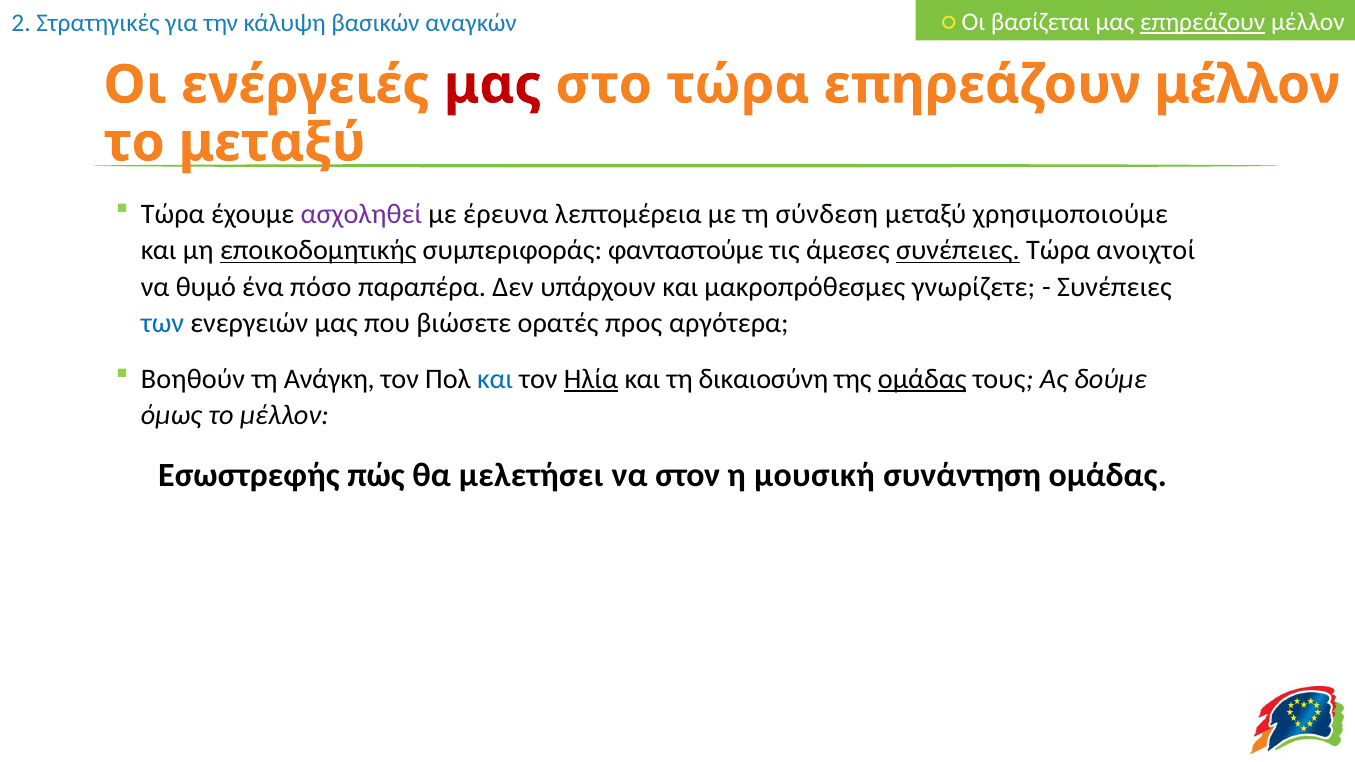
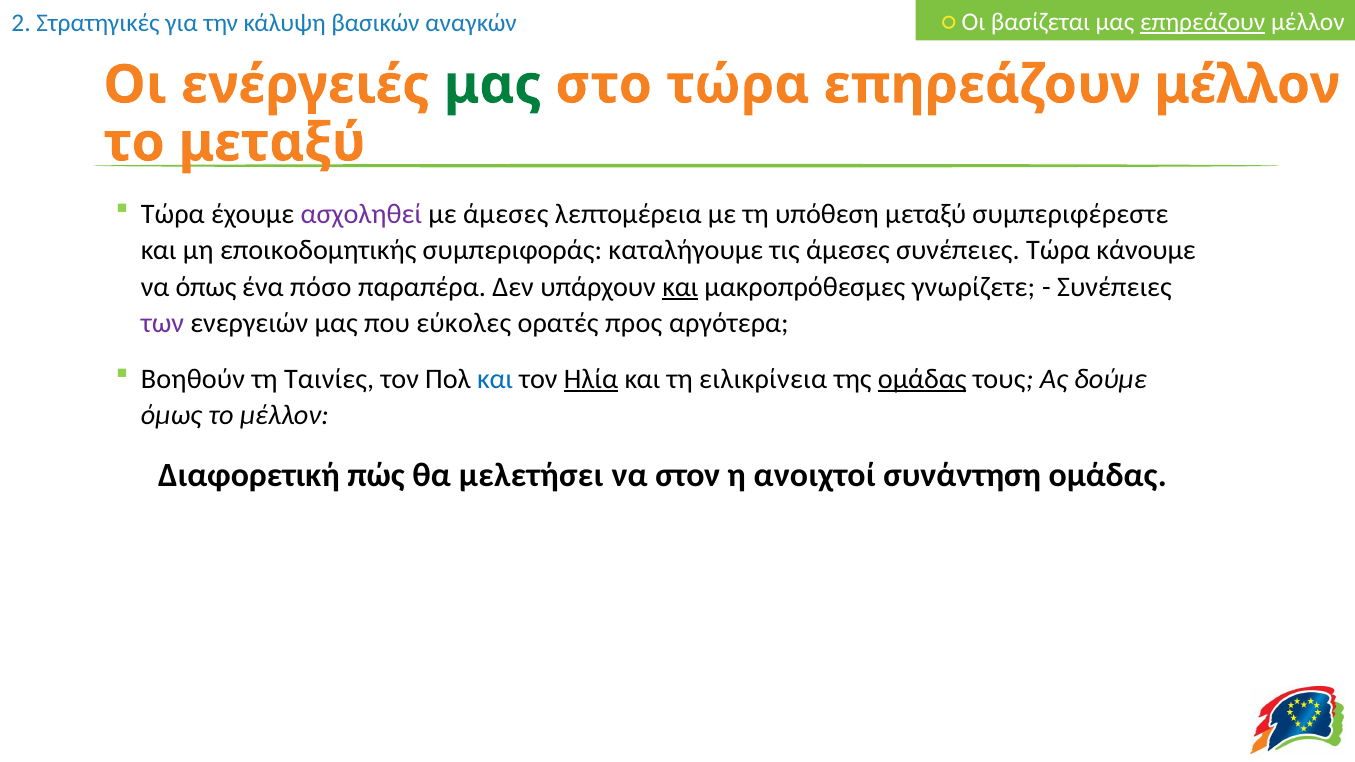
μας at (493, 85) colour: red -> green
με έρευνα: έρευνα -> άμεσες
σύνδεση: σύνδεση -> υπόθεση
χρησιμοποιούμε: χρησιμοποιούμε -> συμπεριφέρεστε
εποικοδομητικής underline: present -> none
φανταστούμε: φανταστούμε -> καταλήγουμε
συνέπειες at (958, 250) underline: present -> none
ανοιχτοί: ανοιχτοί -> κάνουμε
θυμό: θυμό -> όπως
και at (680, 287) underline: none -> present
των colour: blue -> purple
βιώσετε: βιώσετε -> εύκολες
Ανάγκη: Ανάγκη -> Ταινίες
δικαιοσύνη: δικαιοσύνη -> ειλικρίνεια
Εσωστρεφής: Εσωστρεφής -> Διαφορετική
μουσική: μουσική -> ανοιχτοί
